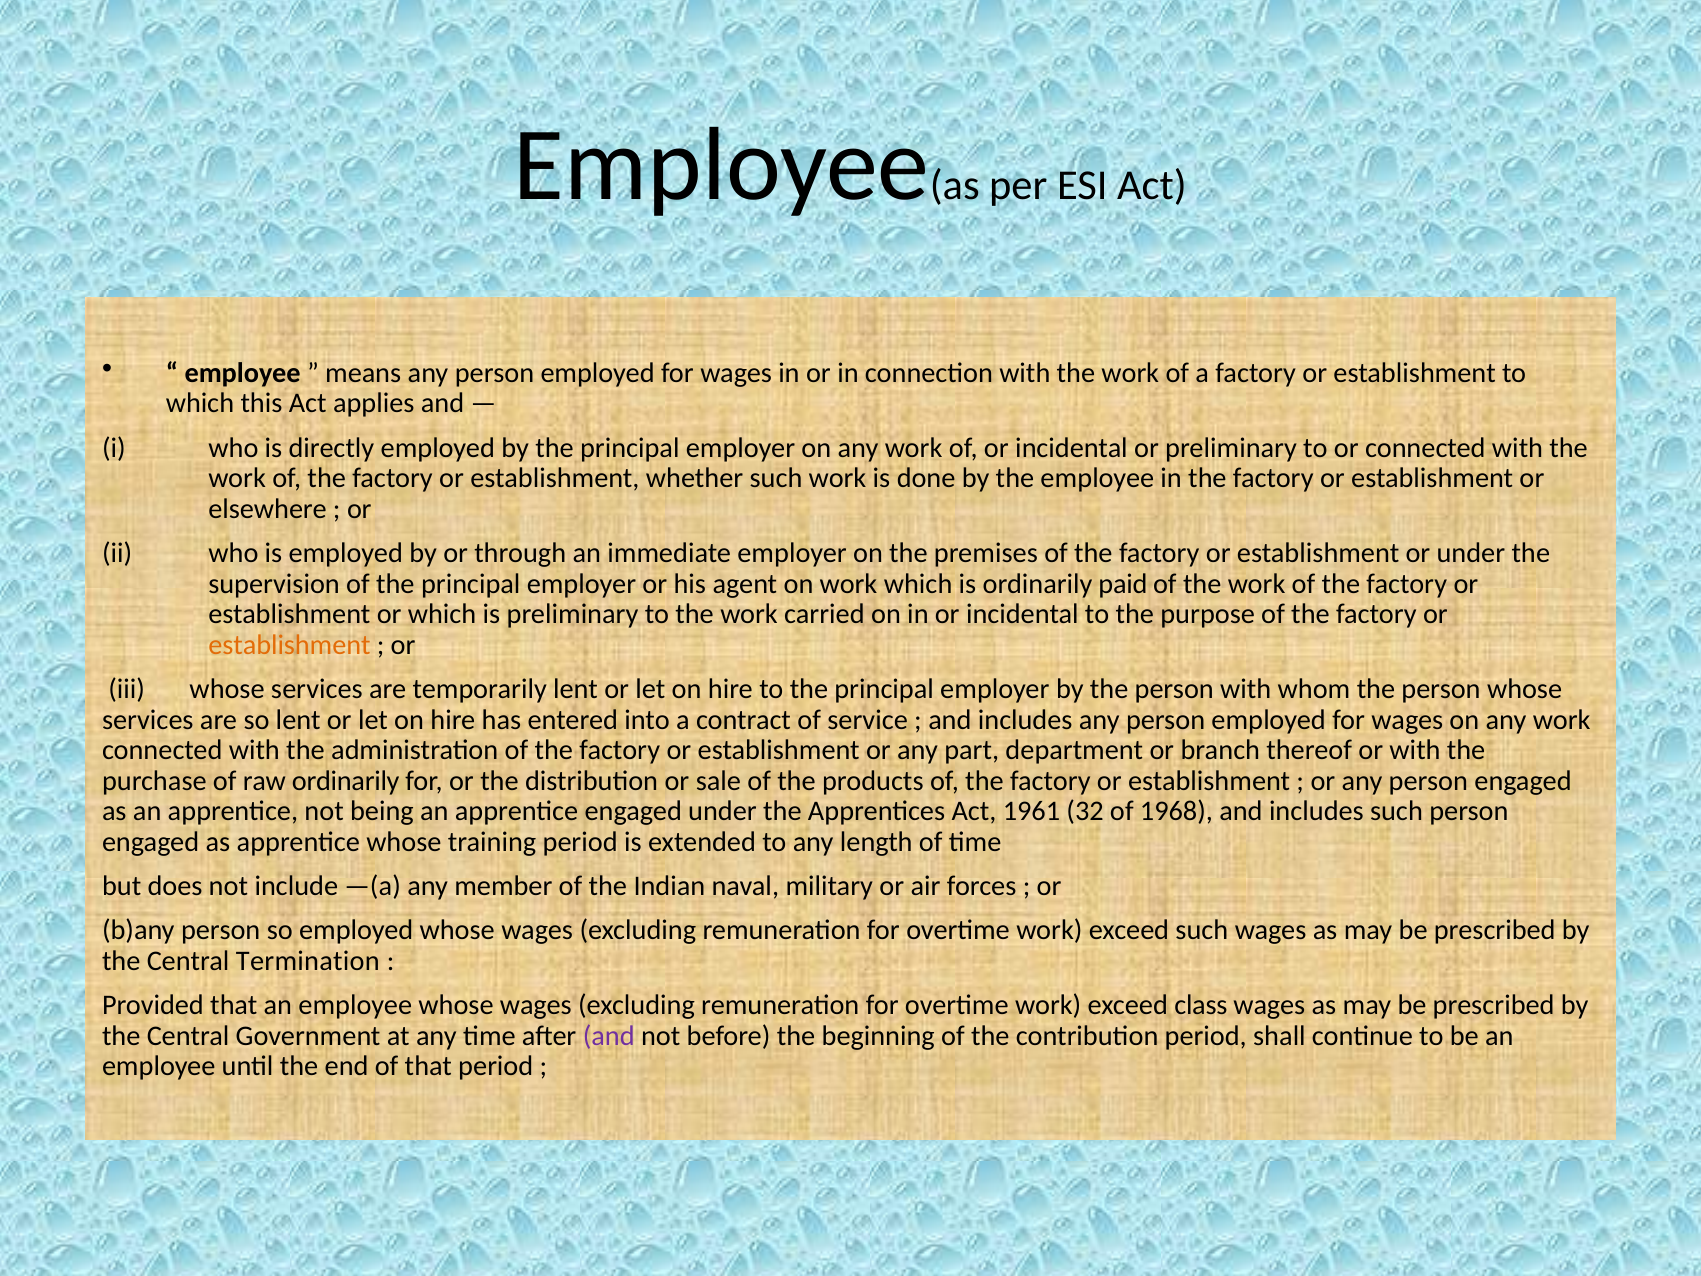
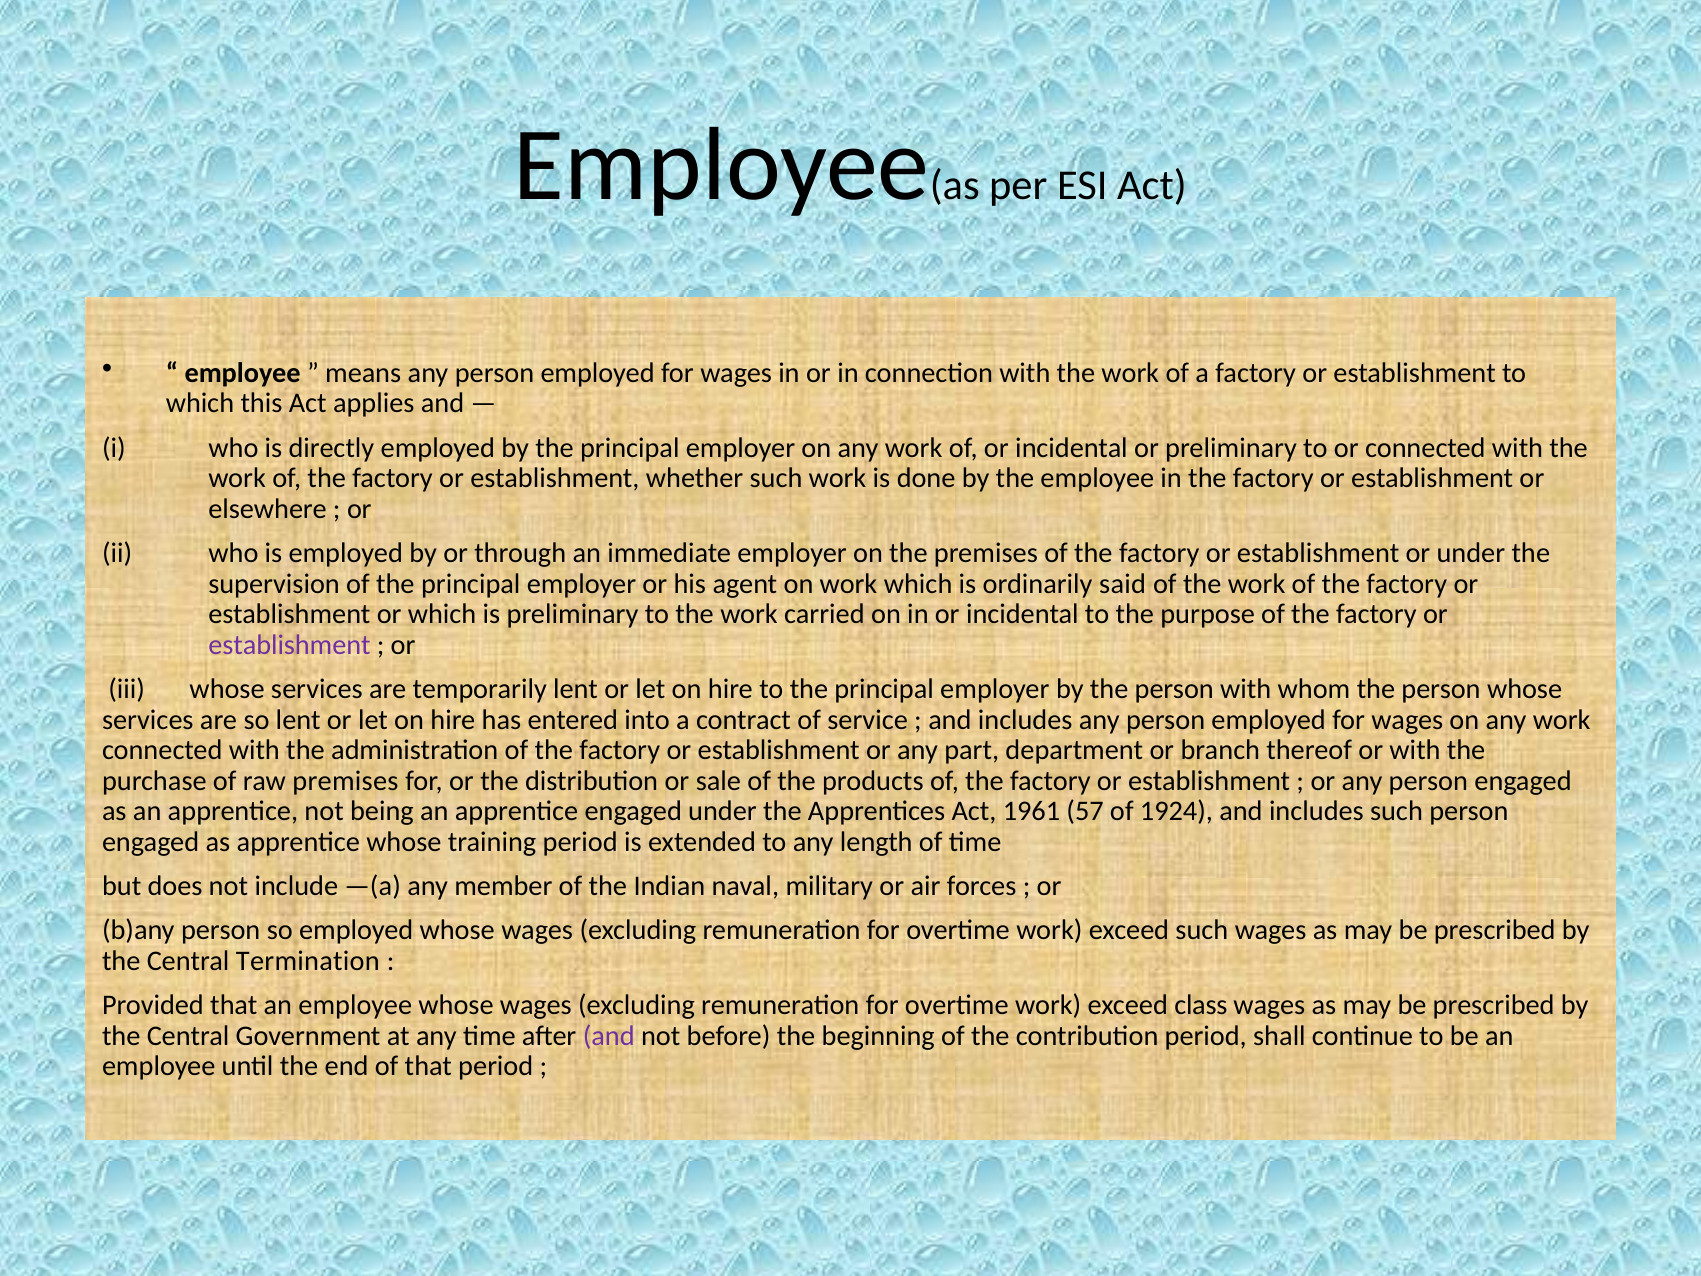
paid: paid -> said
establishment at (289, 645) colour: orange -> purple
raw ordinarily: ordinarily -> premises
32: 32 -> 57
1968: 1968 -> 1924
